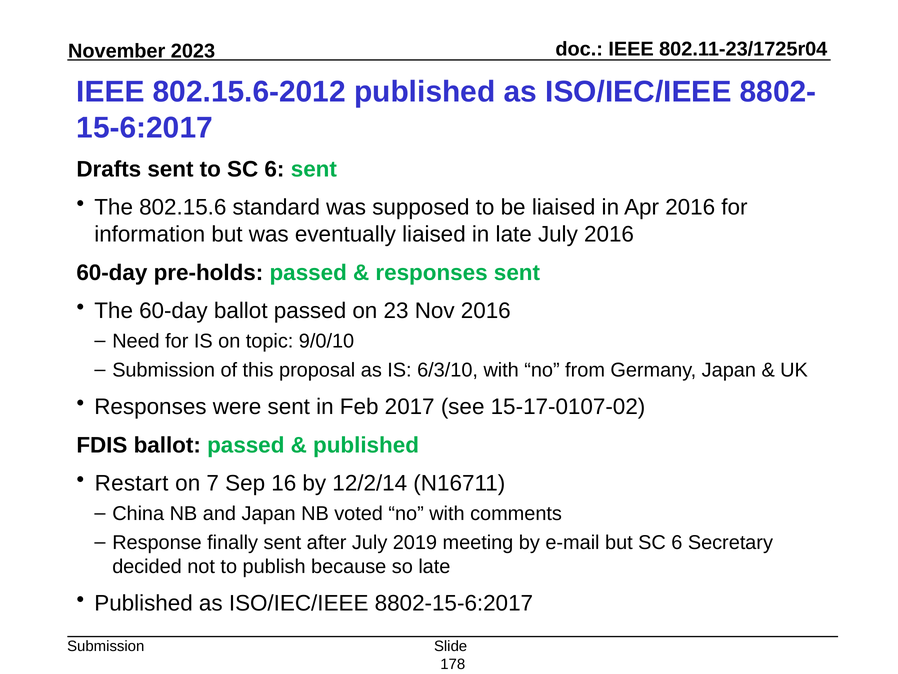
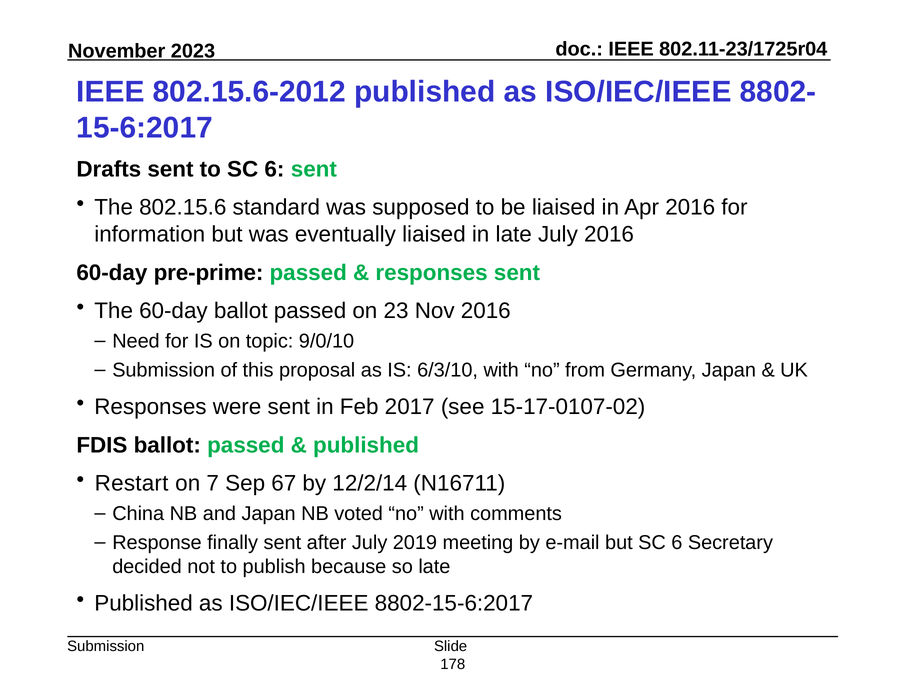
pre-holds: pre-holds -> pre-prime
16: 16 -> 67
